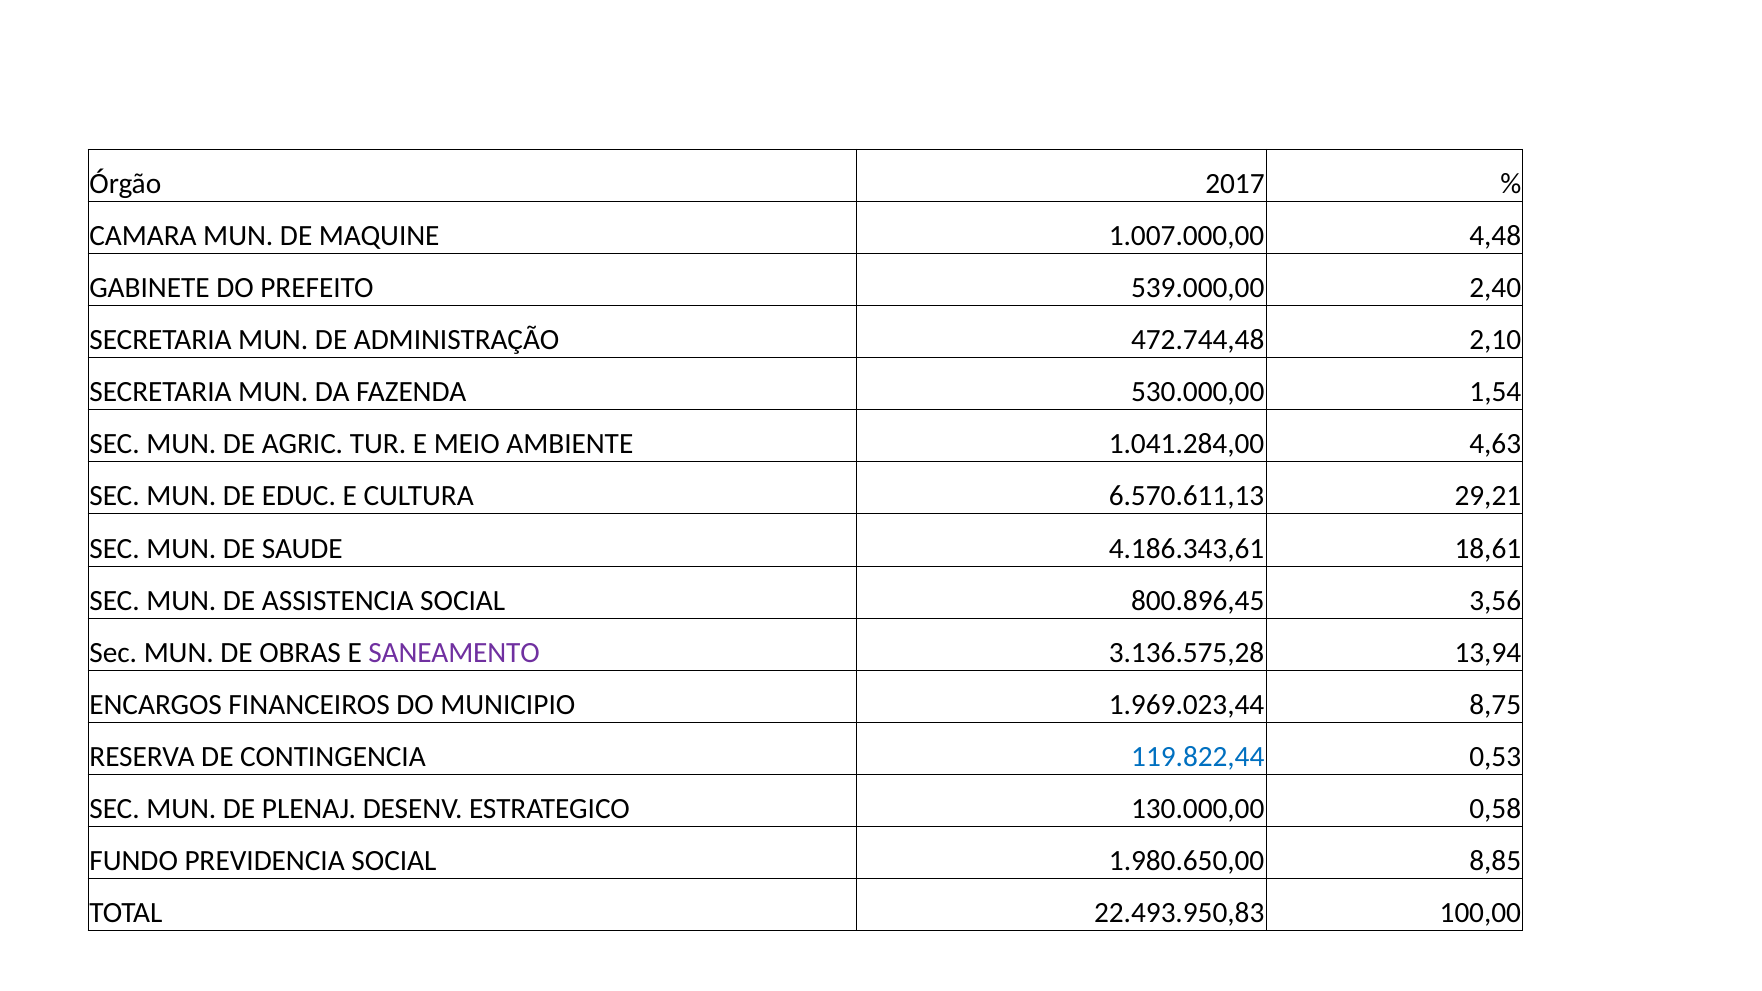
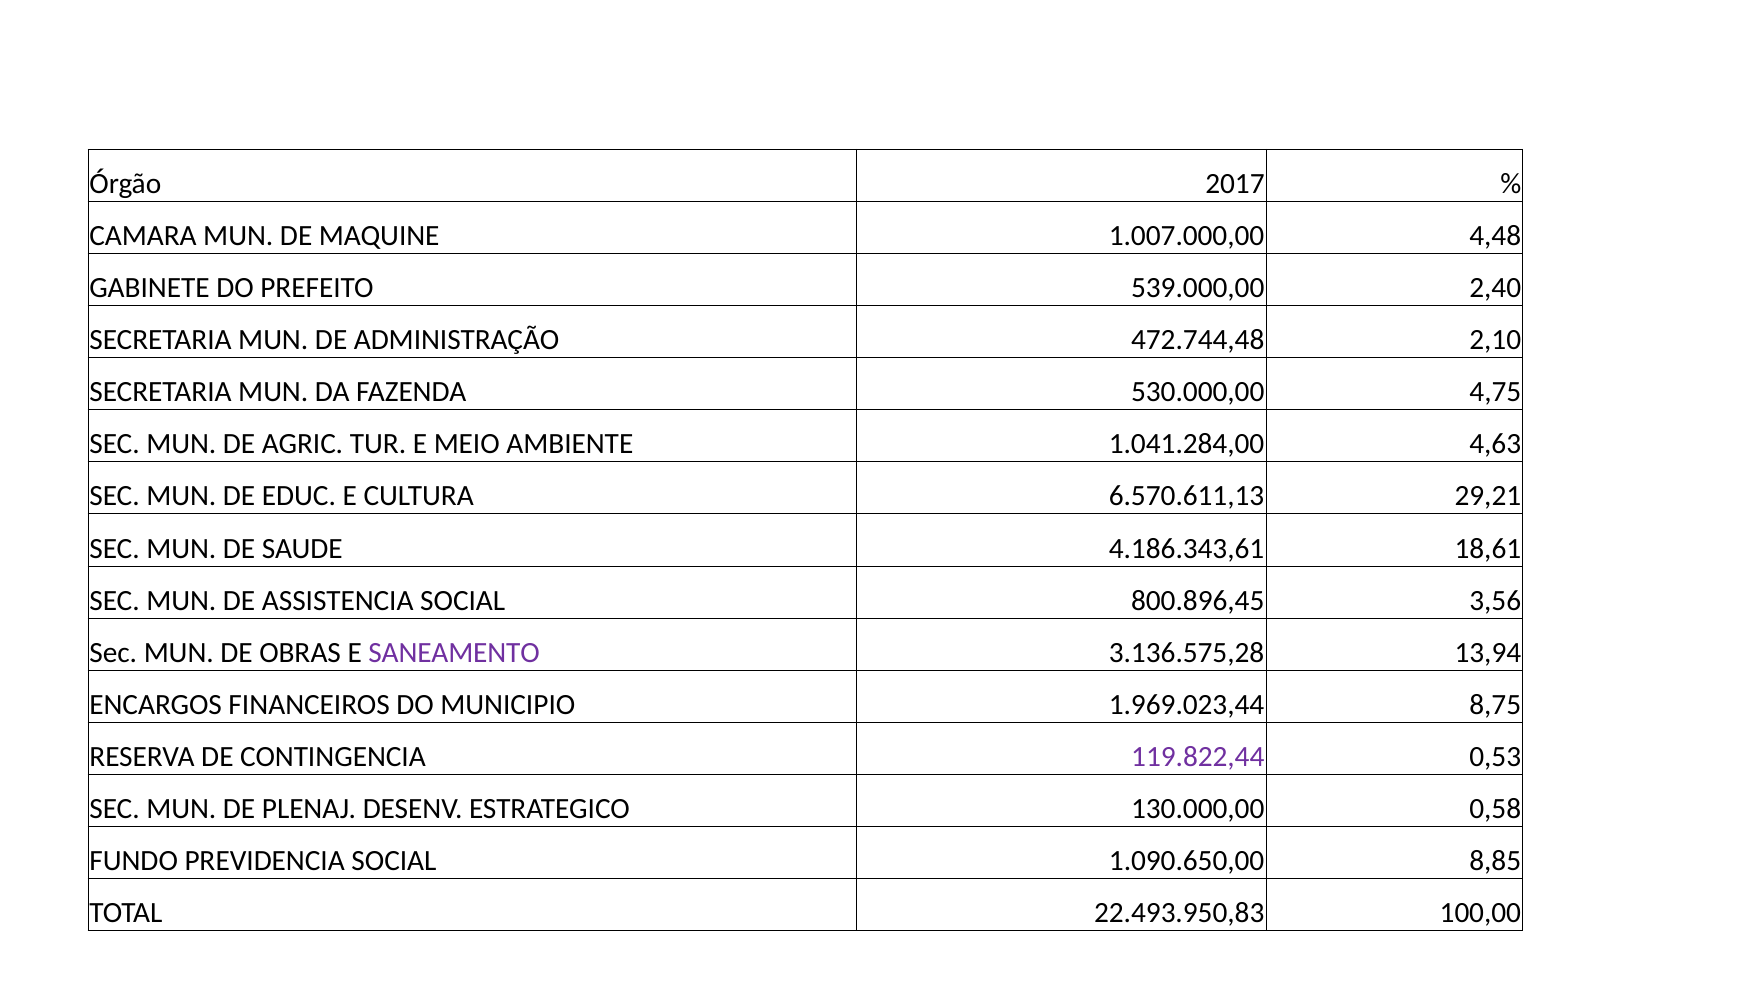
1,54: 1,54 -> 4,75
119.822,44 colour: blue -> purple
1.980.650,00: 1.980.650,00 -> 1.090.650,00
